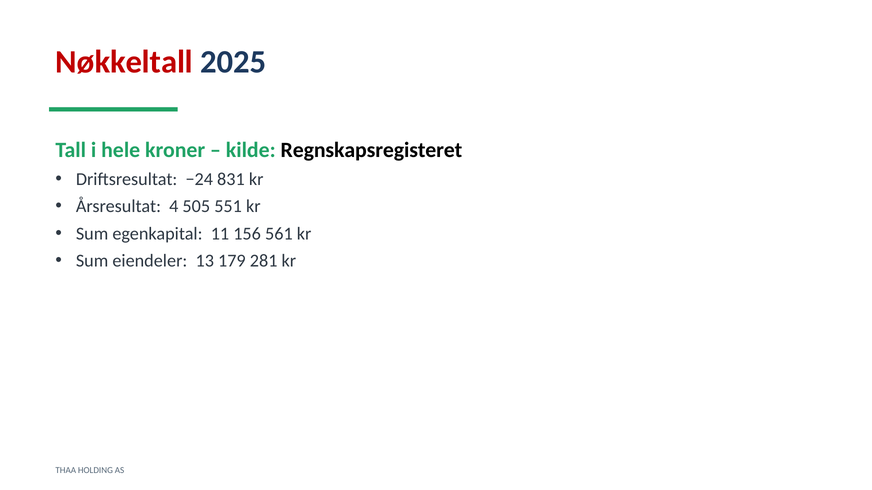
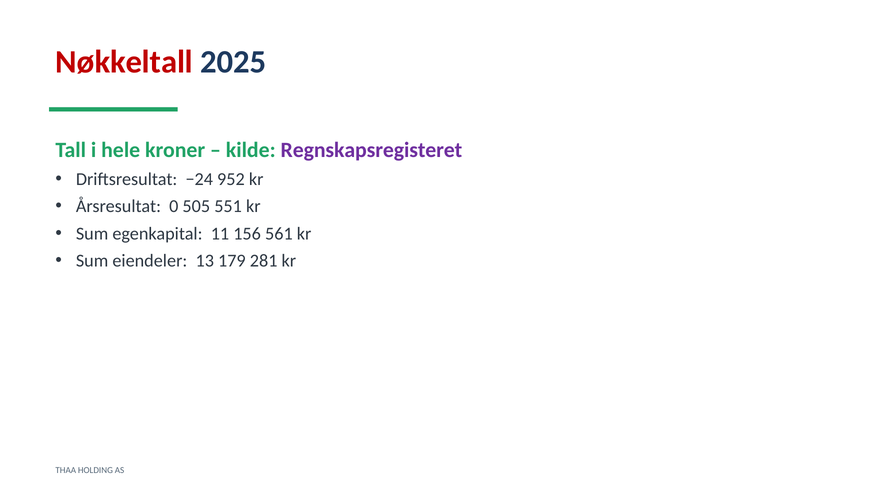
Regnskapsregisteret colour: black -> purple
831: 831 -> 952
4: 4 -> 0
